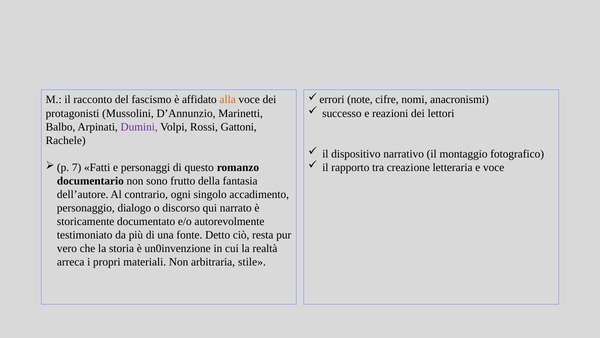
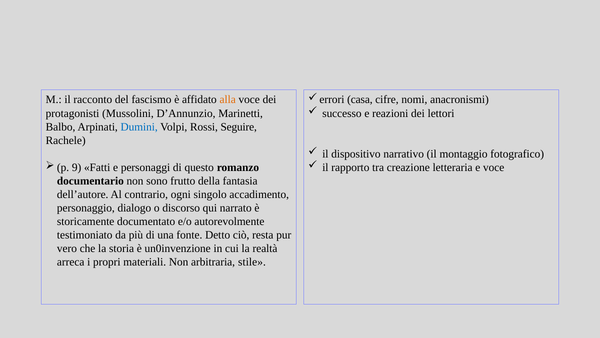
note: note -> casa
Dumini colour: purple -> blue
Gattoni: Gattoni -> Seguire
7: 7 -> 9
